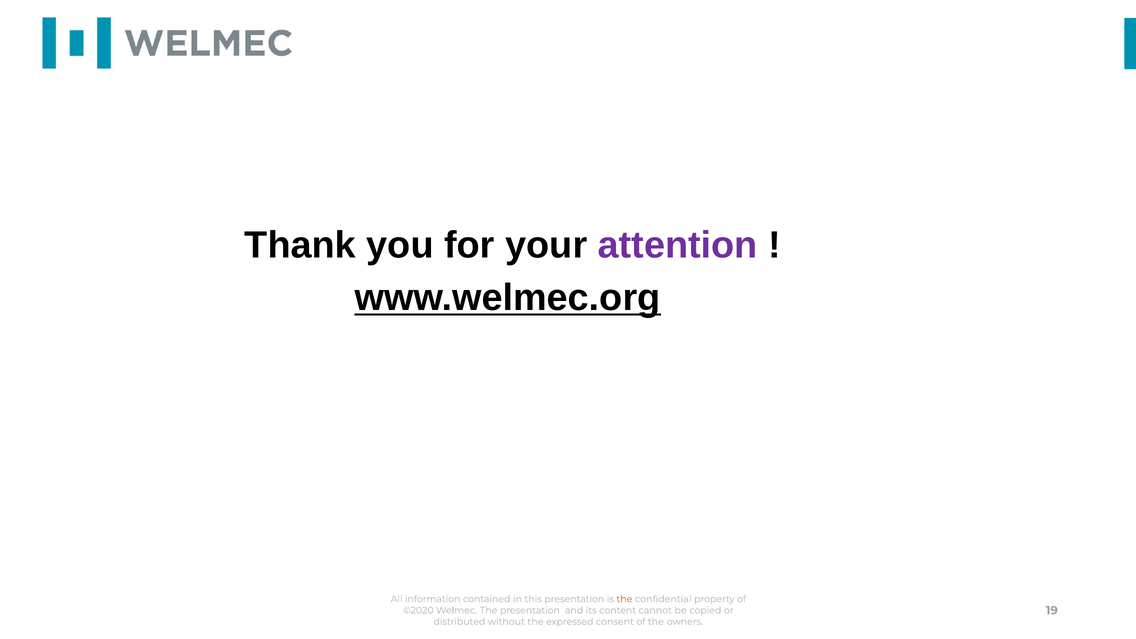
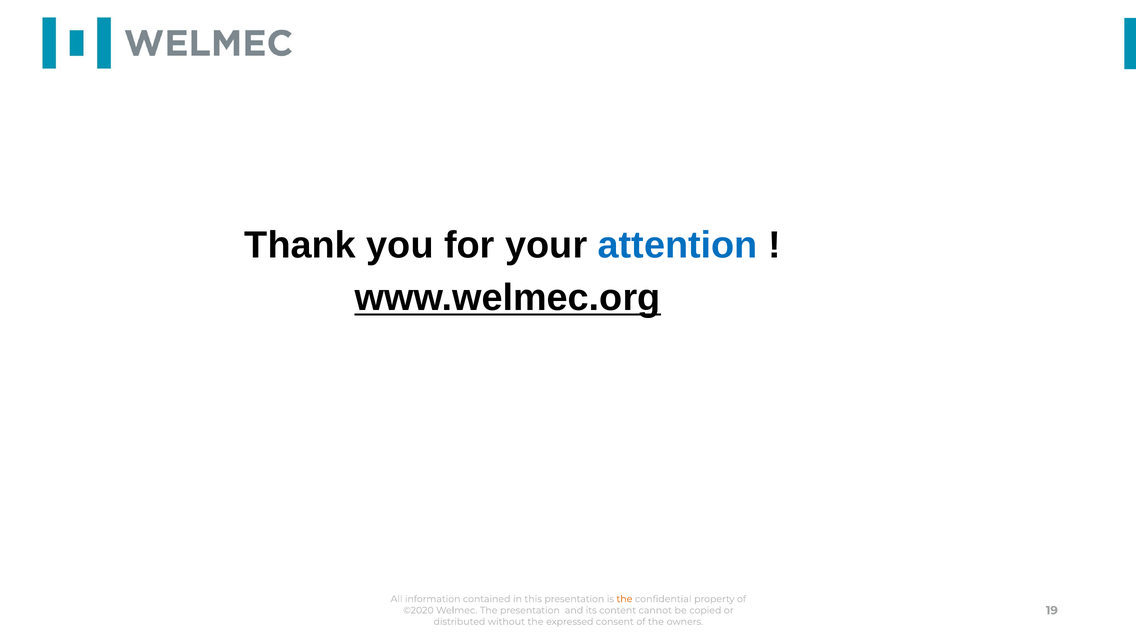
attention colour: purple -> blue
